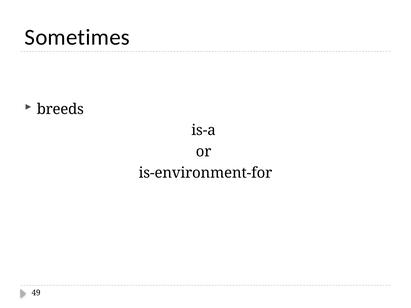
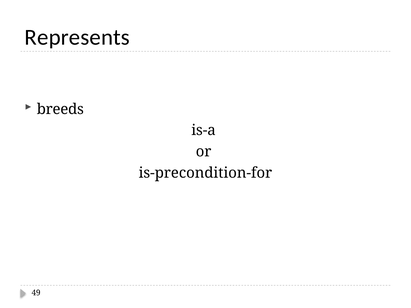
Sometimes: Sometimes -> Represents
is-environment-for: is-environment-for -> is-precondition-for
